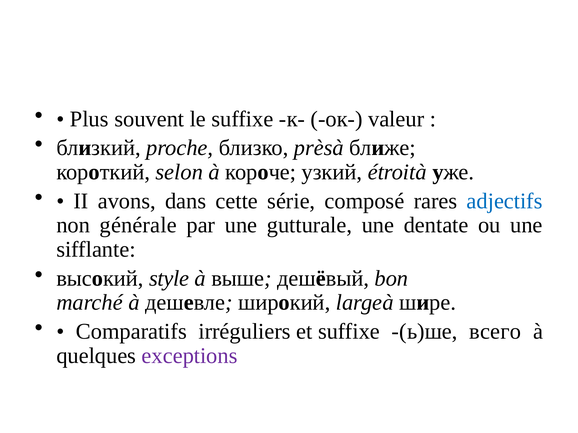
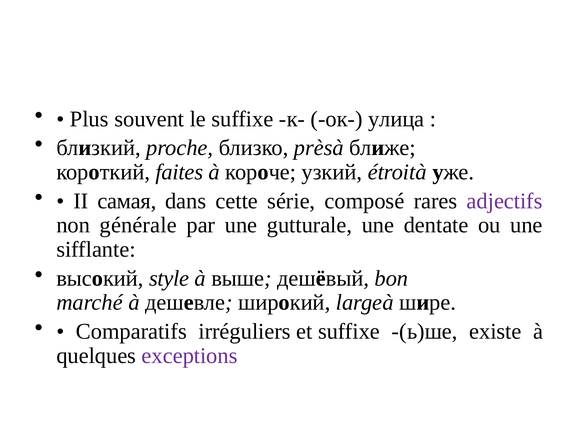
valeur: valeur -> улица
selon: selon -> faites
avons: avons -> самая
adjectifs colour: blue -> purple
всего: всего -> existe
